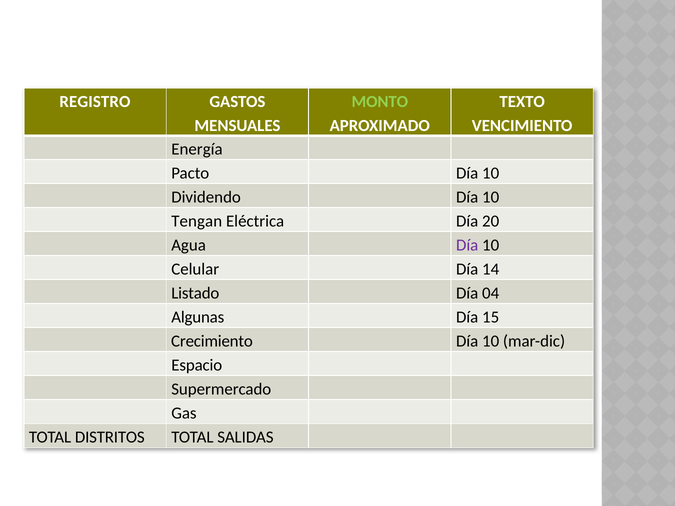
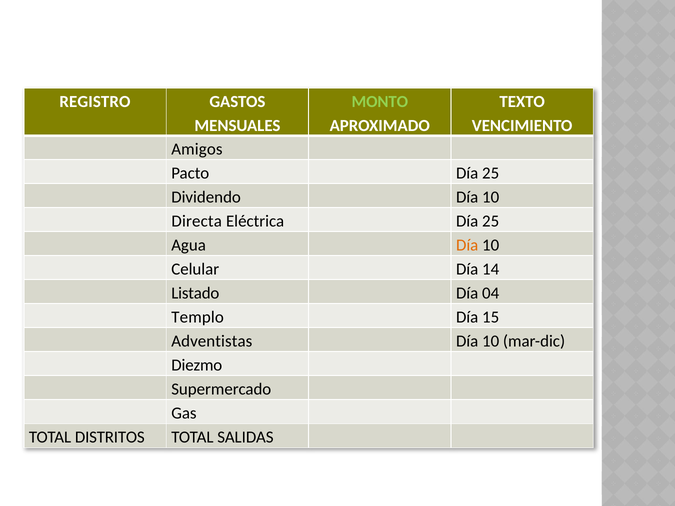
Energía: Energía -> Amigos
Pacto Día 10: 10 -> 25
Tengan: Tengan -> Directa
Eléctrica Día 20: 20 -> 25
Día at (467, 245) colour: purple -> orange
Algunas: Algunas -> Templo
Crecimiento: Crecimiento -> Adventistas
Espacio: Espacio -> Diezmo
